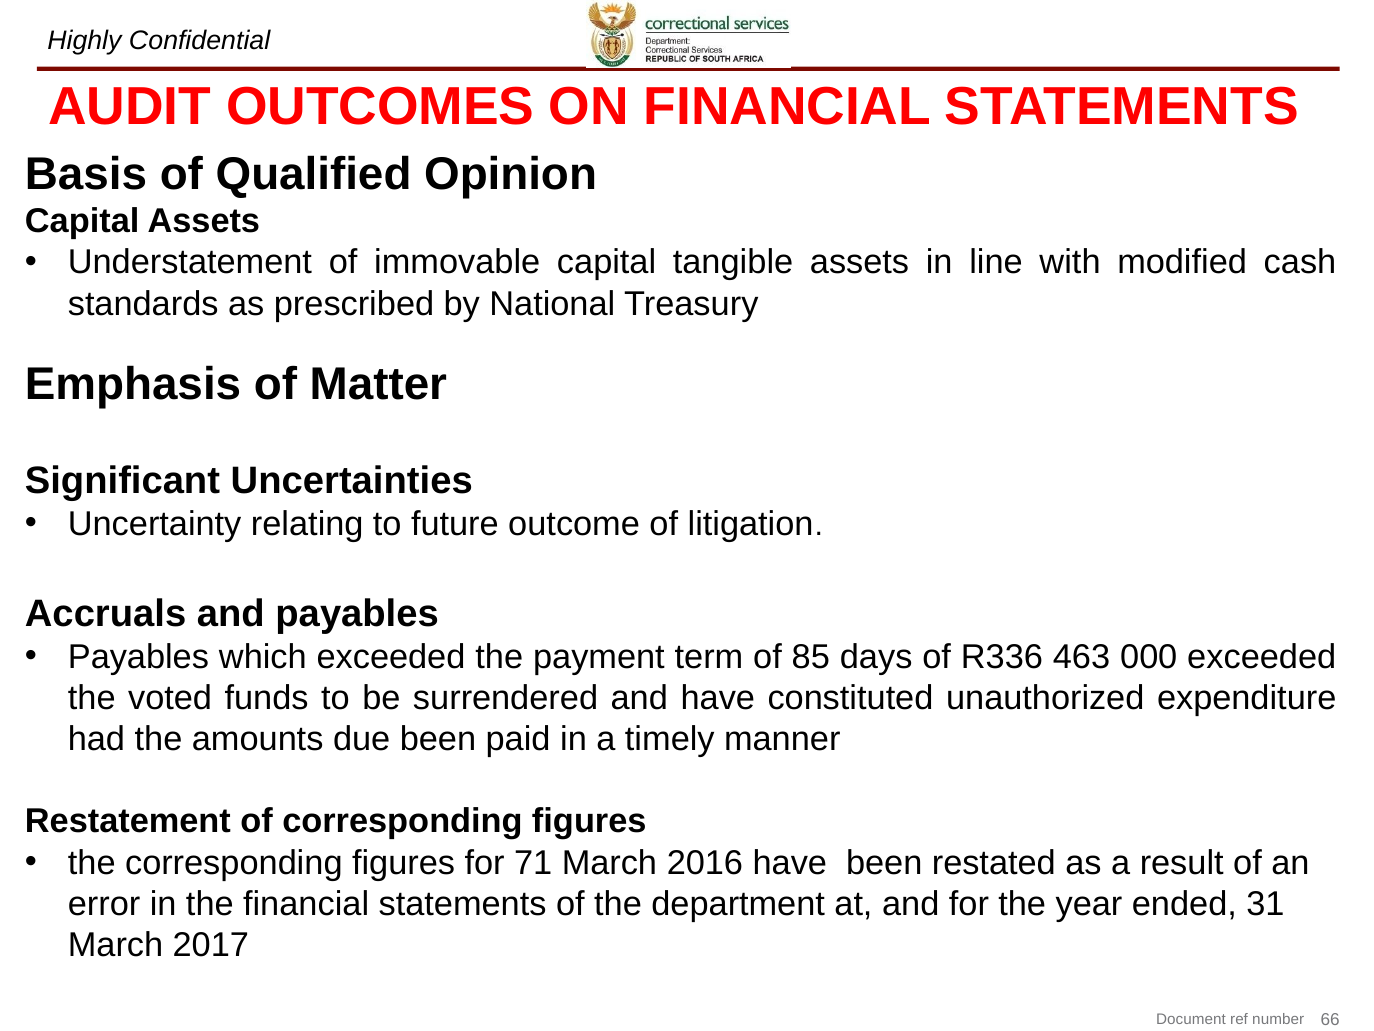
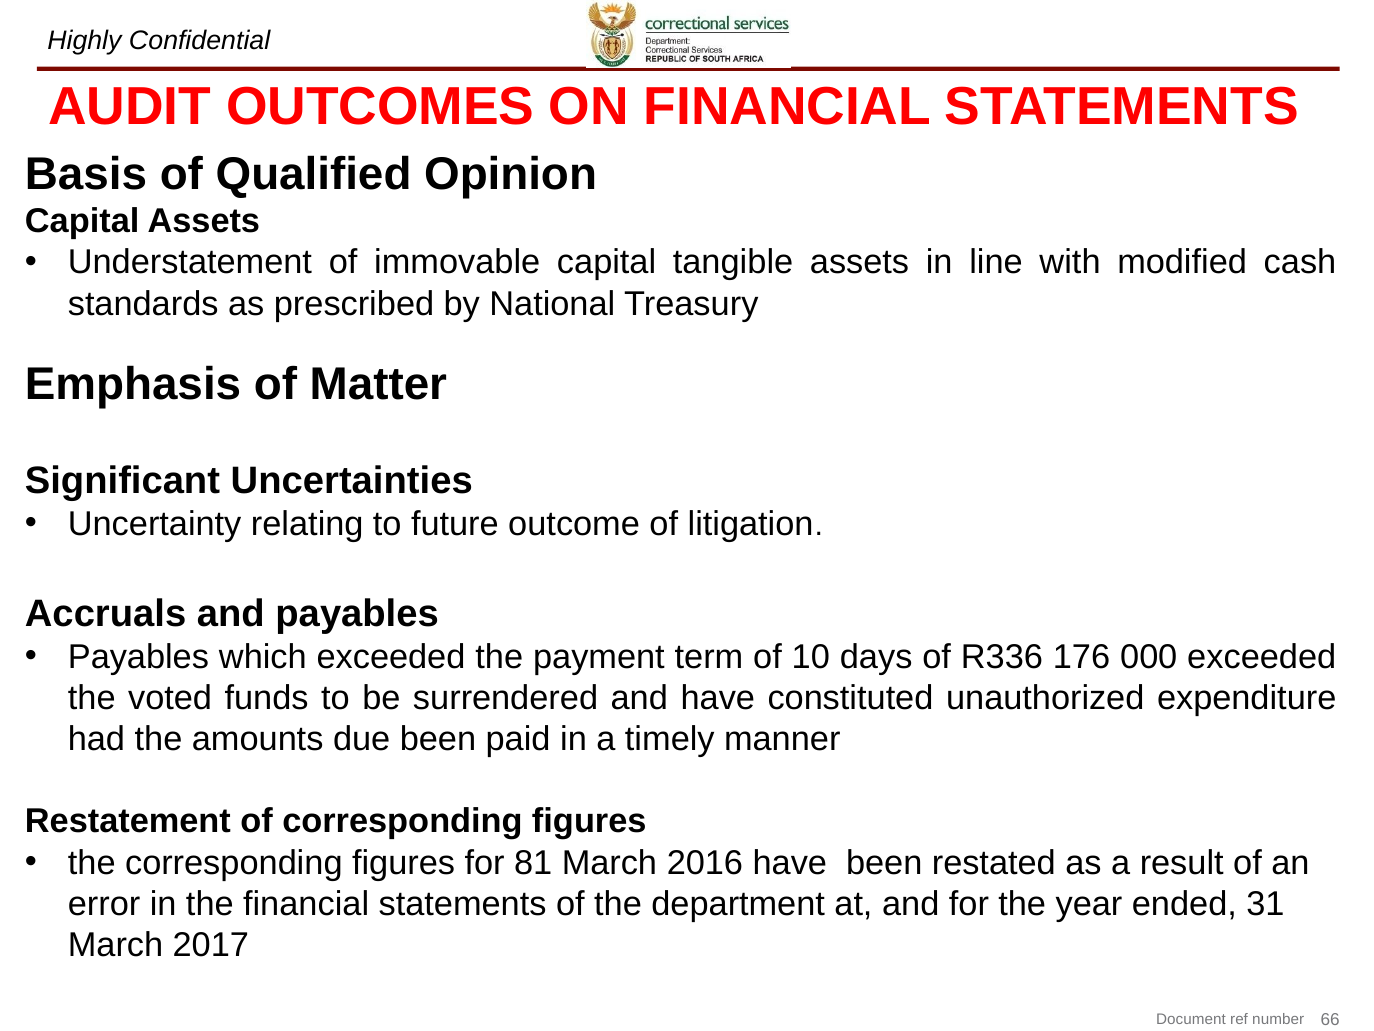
85: 85 -> 10
463: 463 -> 176
71: 71 -> 81
